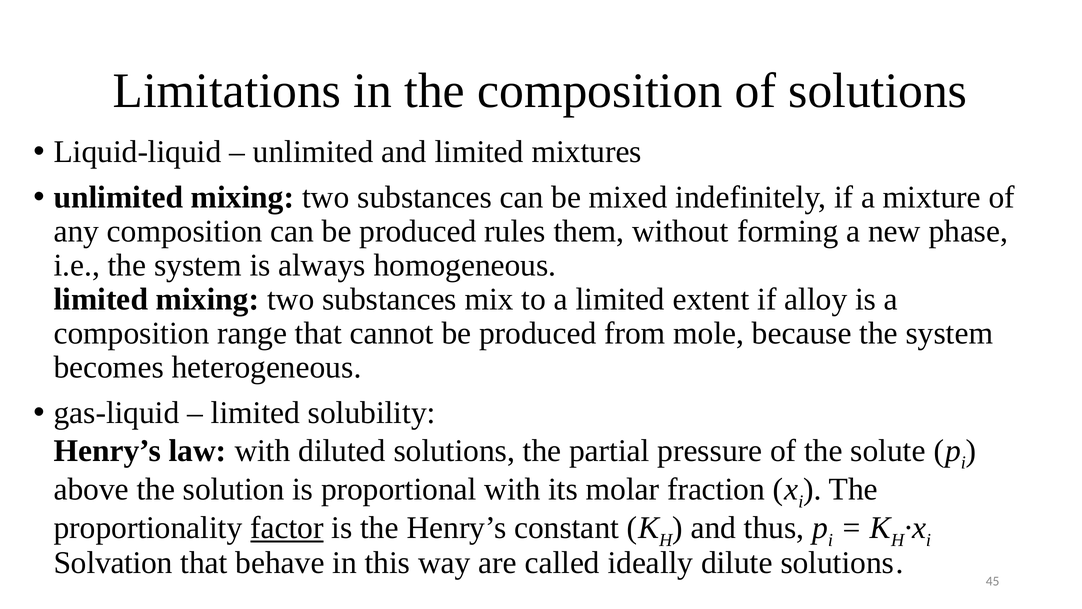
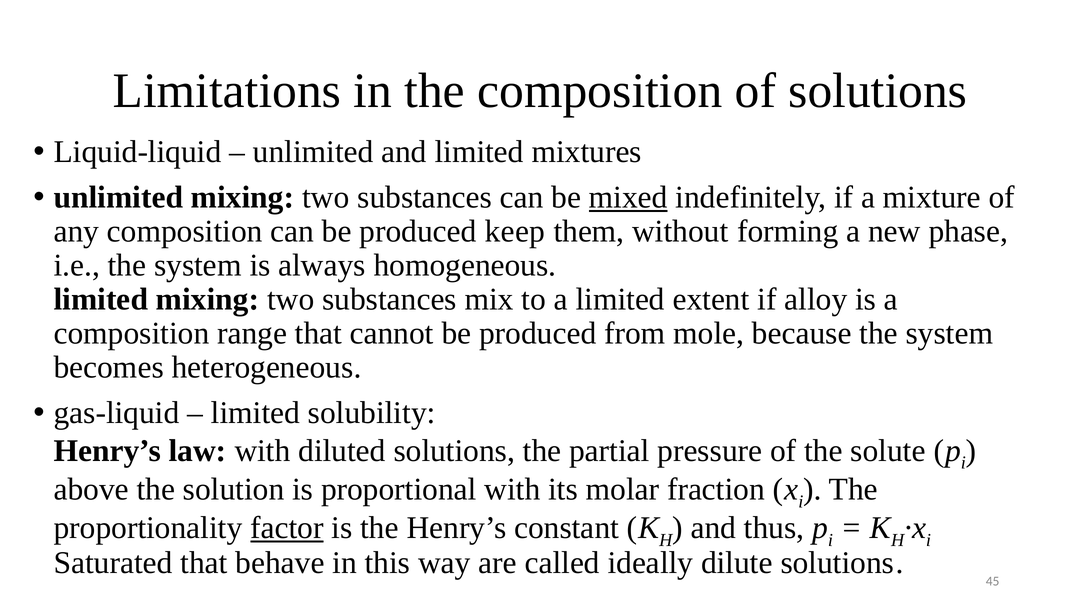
mixed underline: none -> present
rules: rules -> keep
Solvation: Solvation -> Saturated
